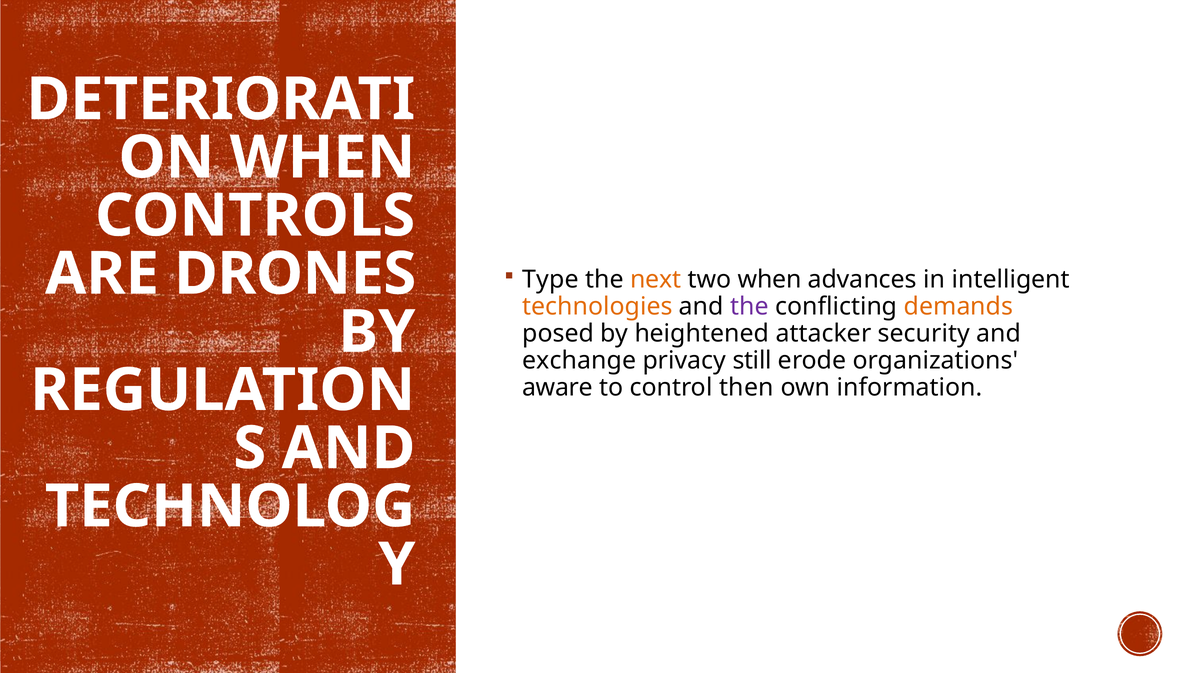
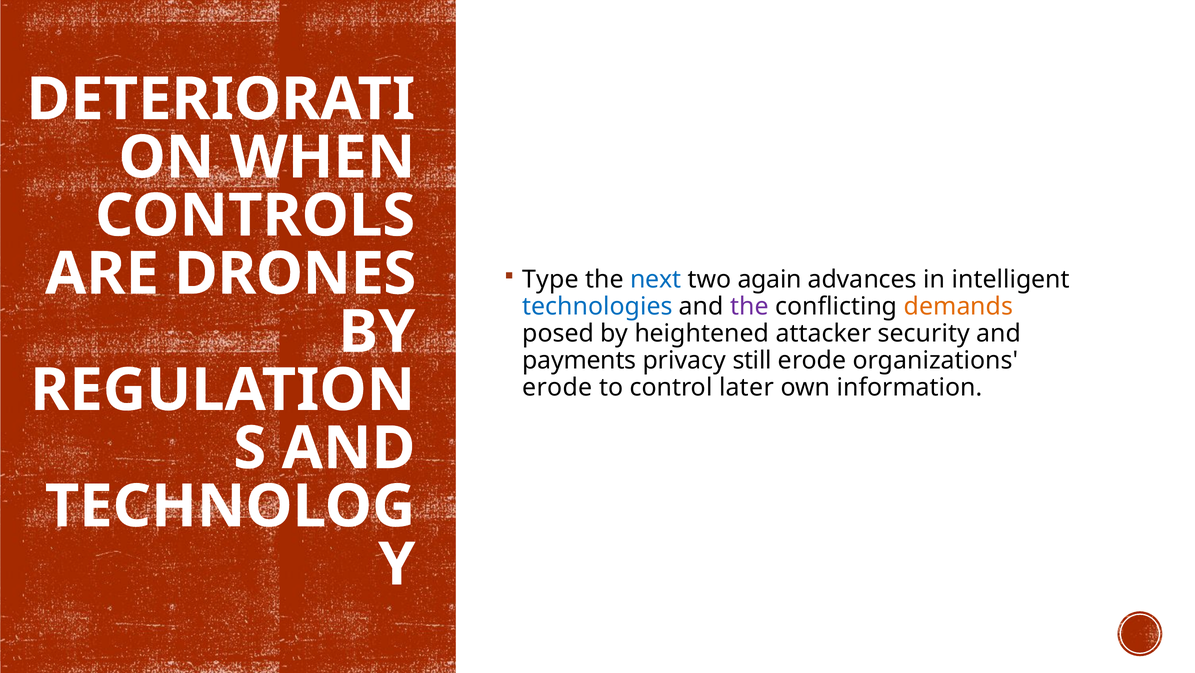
next colour: orange -> blue
two when: when -> again
technologies colour: orange -> blue
exchange: exchange -> payments
aware at (557, 387): aware -> erode
then: then -> later
